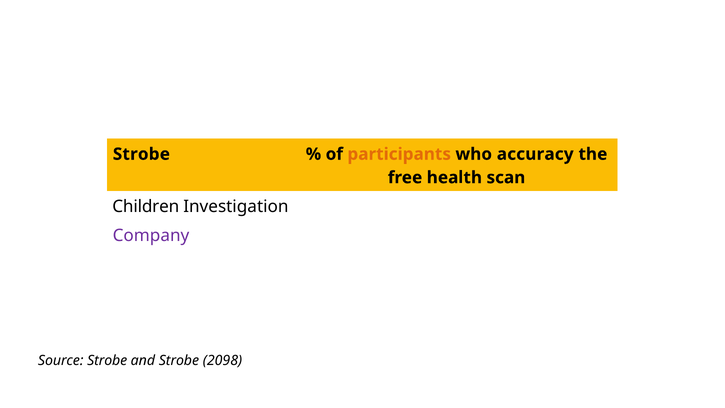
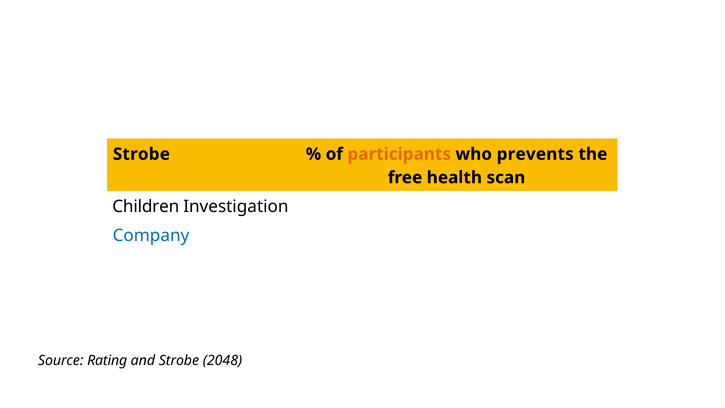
accuracy: accuracy -> prevents
Company colour: purple -> blue
Source Strobe: Strobe -> Rating
2098: 2098 -> 2048
